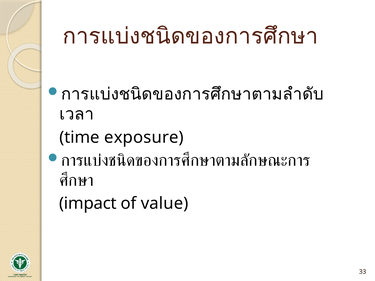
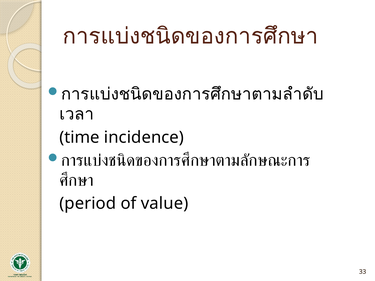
exposure: exposure -> incidence
impact: impact -> period
